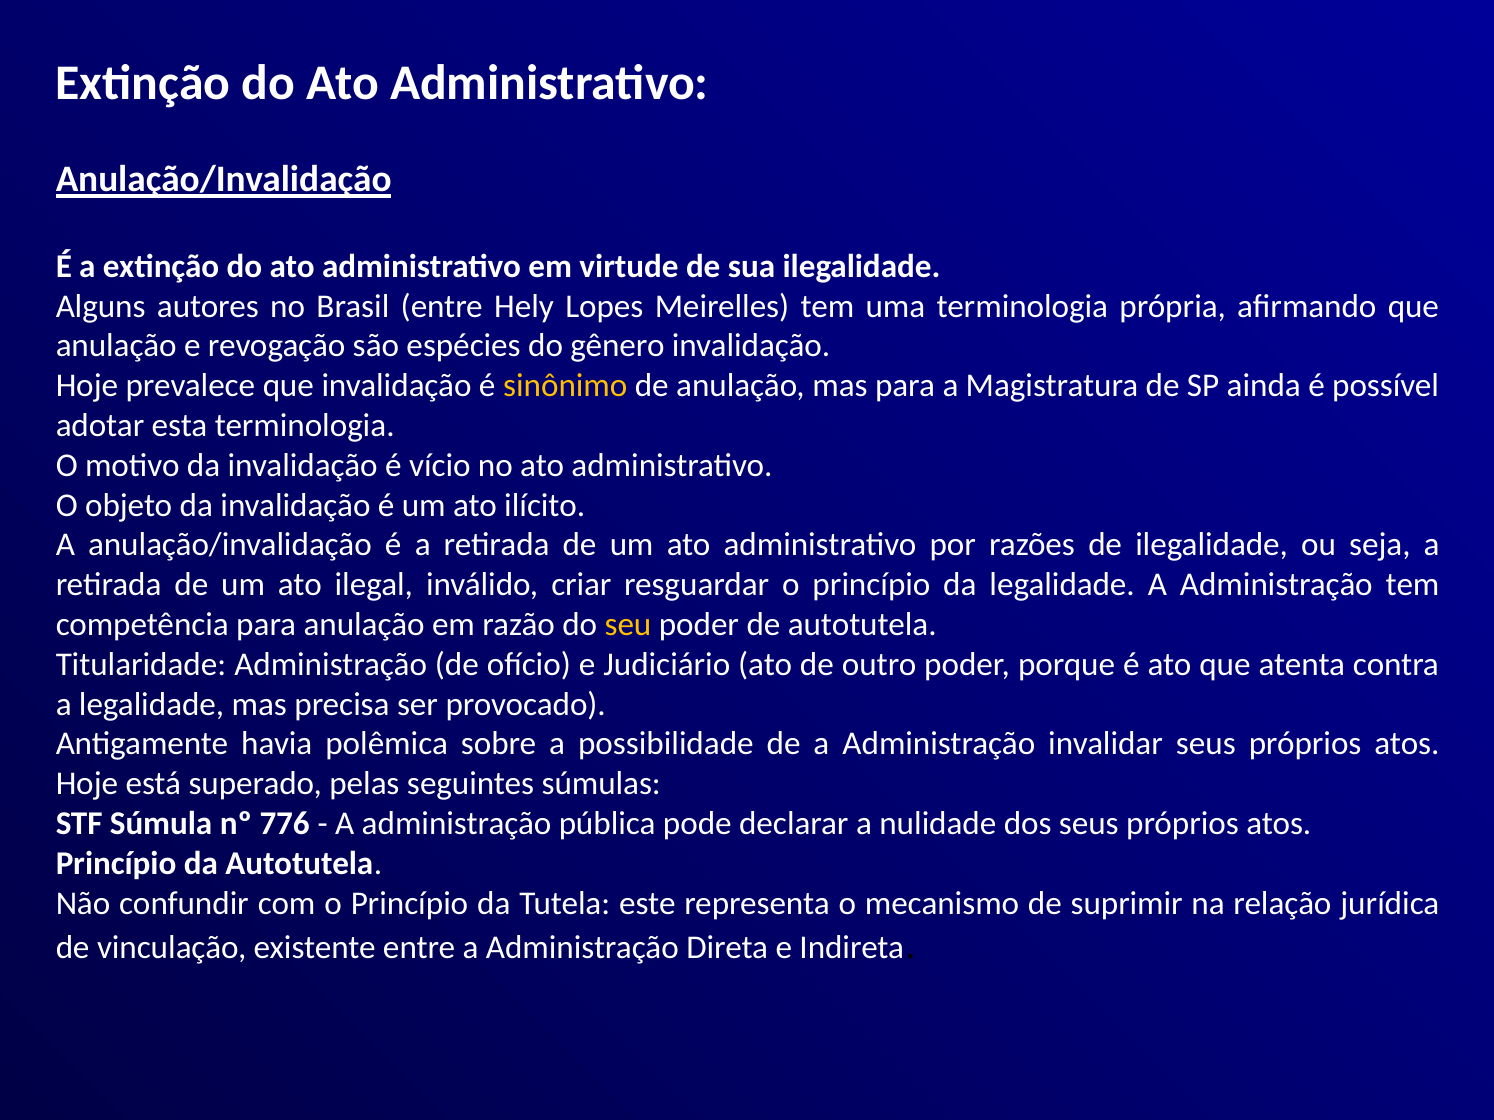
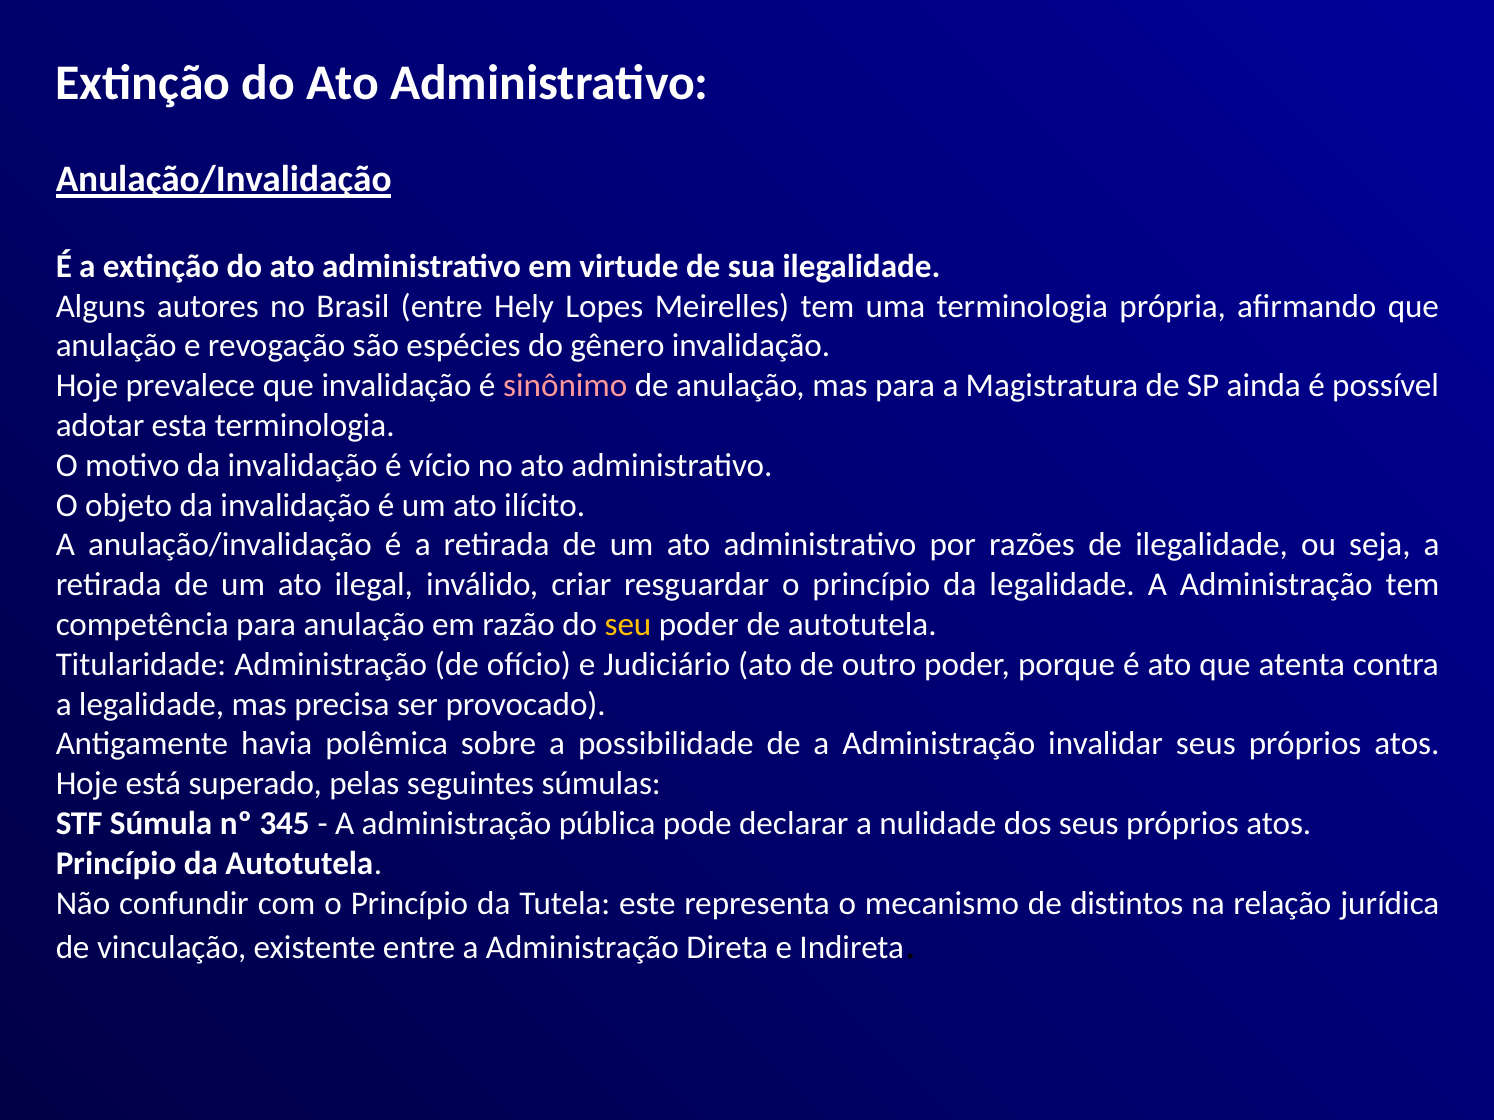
sinônimo colour: yellow -> pink
776: 776 -> 345
suprimir: suprimir -> distintos
